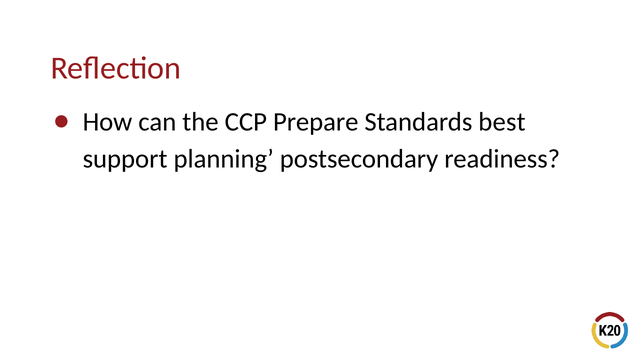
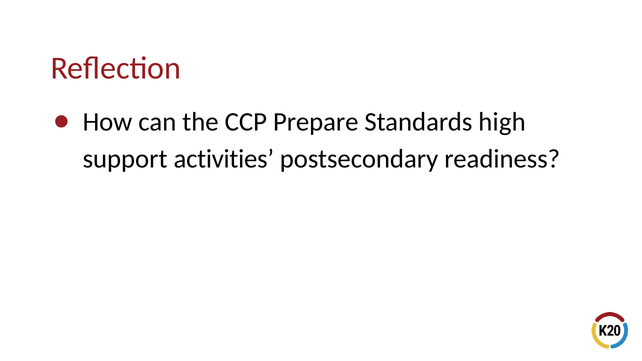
best: best -> high
planning: planning -> activities
